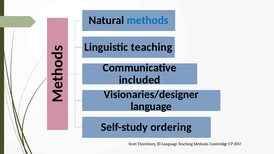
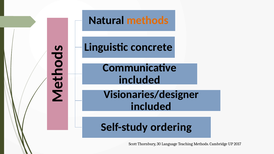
methods at (148, 20) colour: blue -> orange
teaching at (152, 47): teaching -> concrete
language at (151, 107): language -> included
